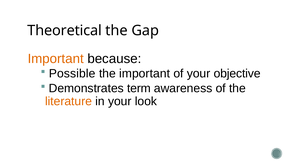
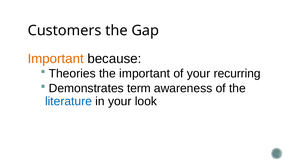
Theoretical: Theoretical -> Customers
Possible: Possible -> Theories
objective: objective -> recurring
literature colour: orange -> blue
